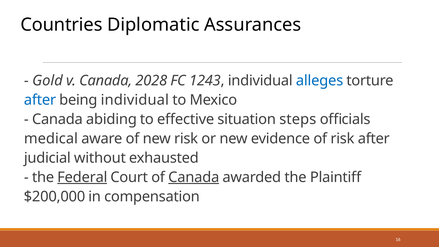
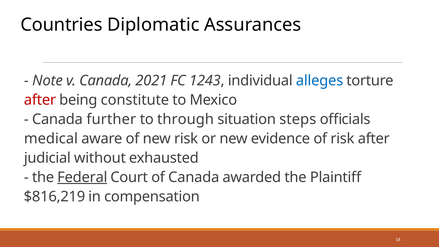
Gold: Gold -> Note
2028: 2028 -> 2021
after at (40, 100) colour: blue -> red
being individual: individual -> constitute
abiding: abiding -> further
effective: effective -> through
Canada at (194, 177) underline: present -> none
$200,000: $200,000 -> $816,219
